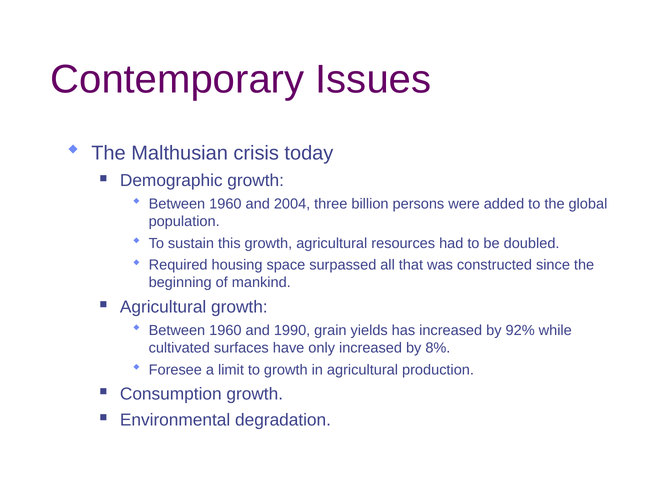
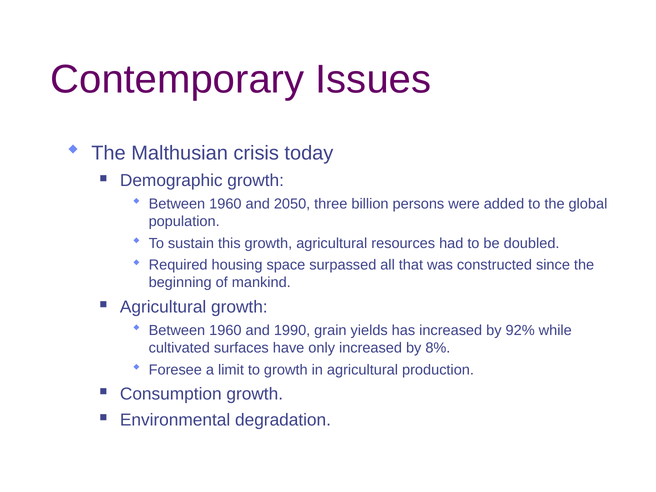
2004: 2004 -> 2050
